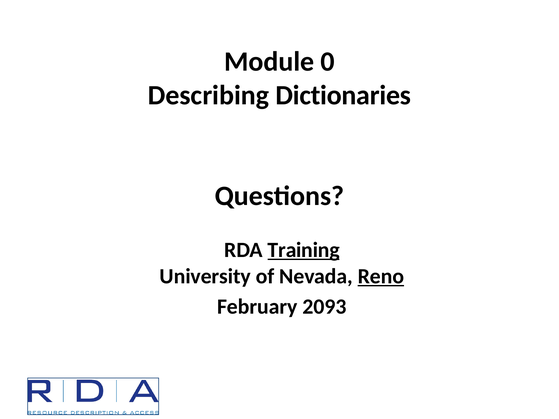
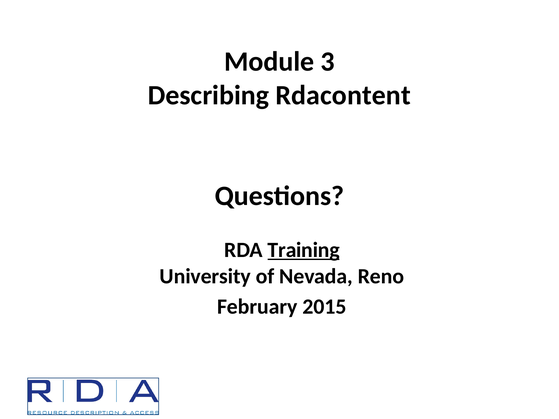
0: 0 -> 3
Dictionaries: Dictionaries -> Rdacontent
Reno underline: present -> none
2093: 2093 -> 2015
